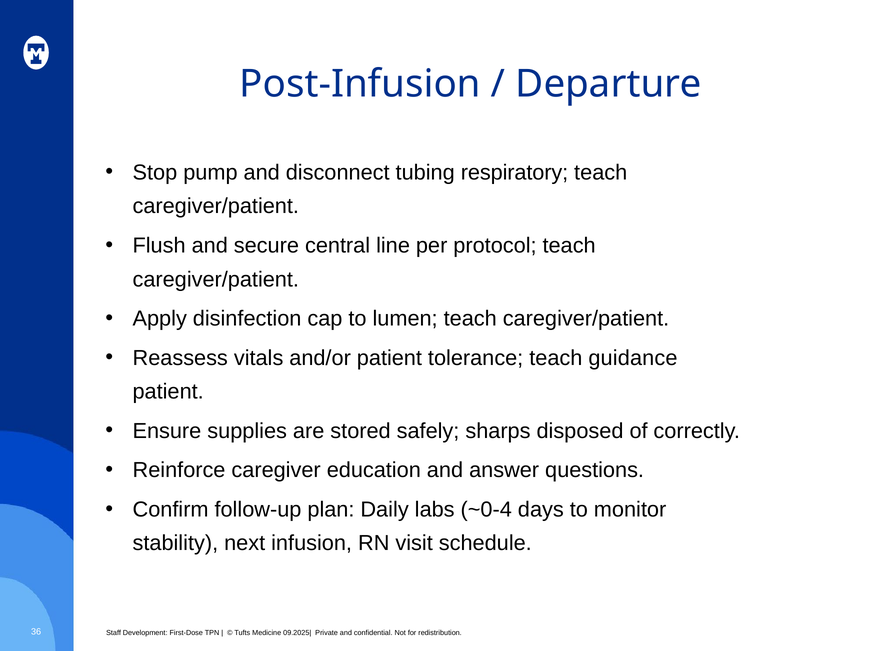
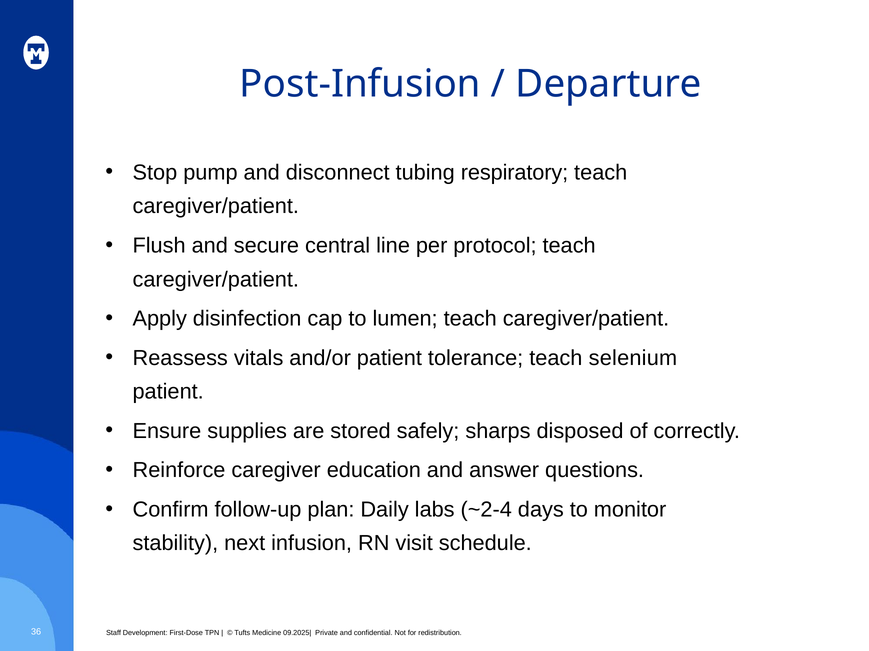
guidance: guidance -> selenium
~0-4: ~0-4 -> ~2-4
